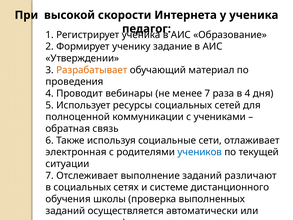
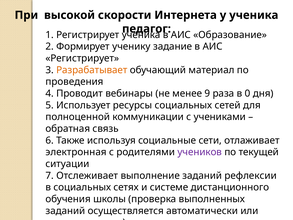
Утверждении at (82, 58): Утверждении -> Регистрирует
менее 7: 7 -> 9
в 4: 4 -> 0
учеников at (200, 152) colour: blue -> purple
различают: различают -> рефлексии
